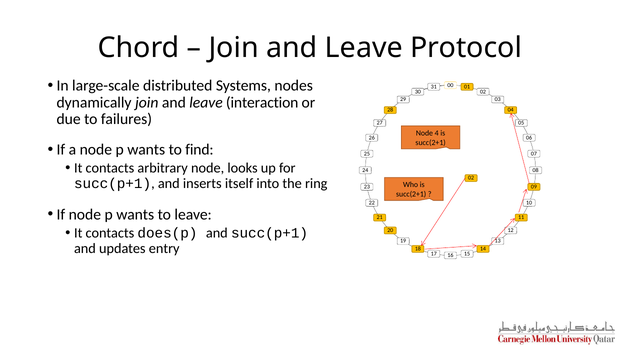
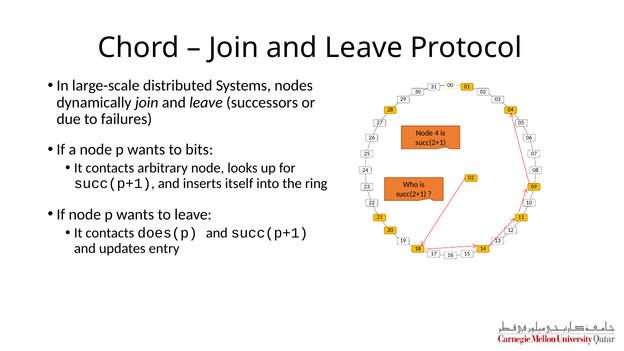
interaction: interaction -> successors
find: find -> bits
